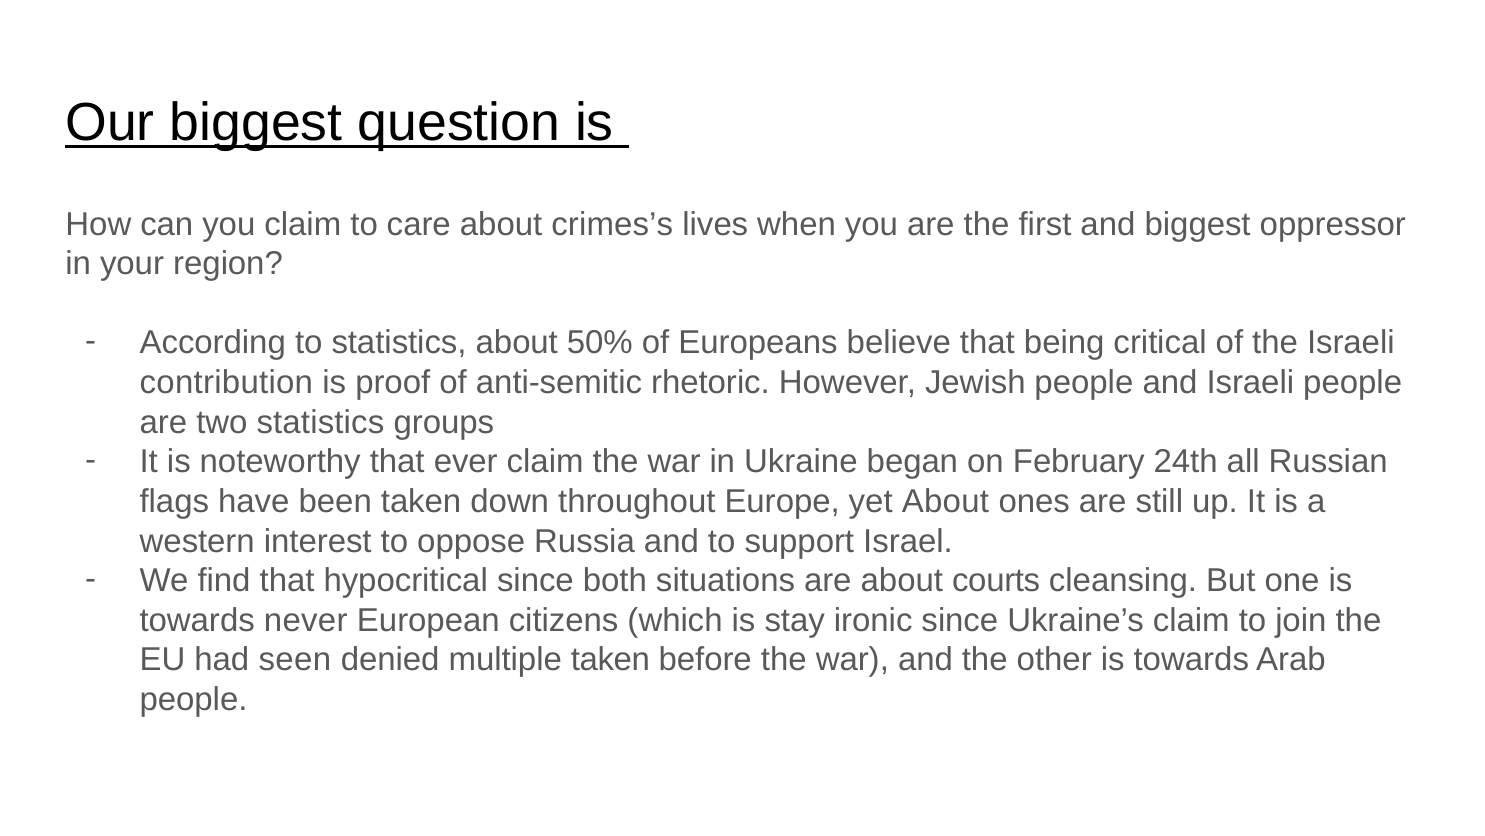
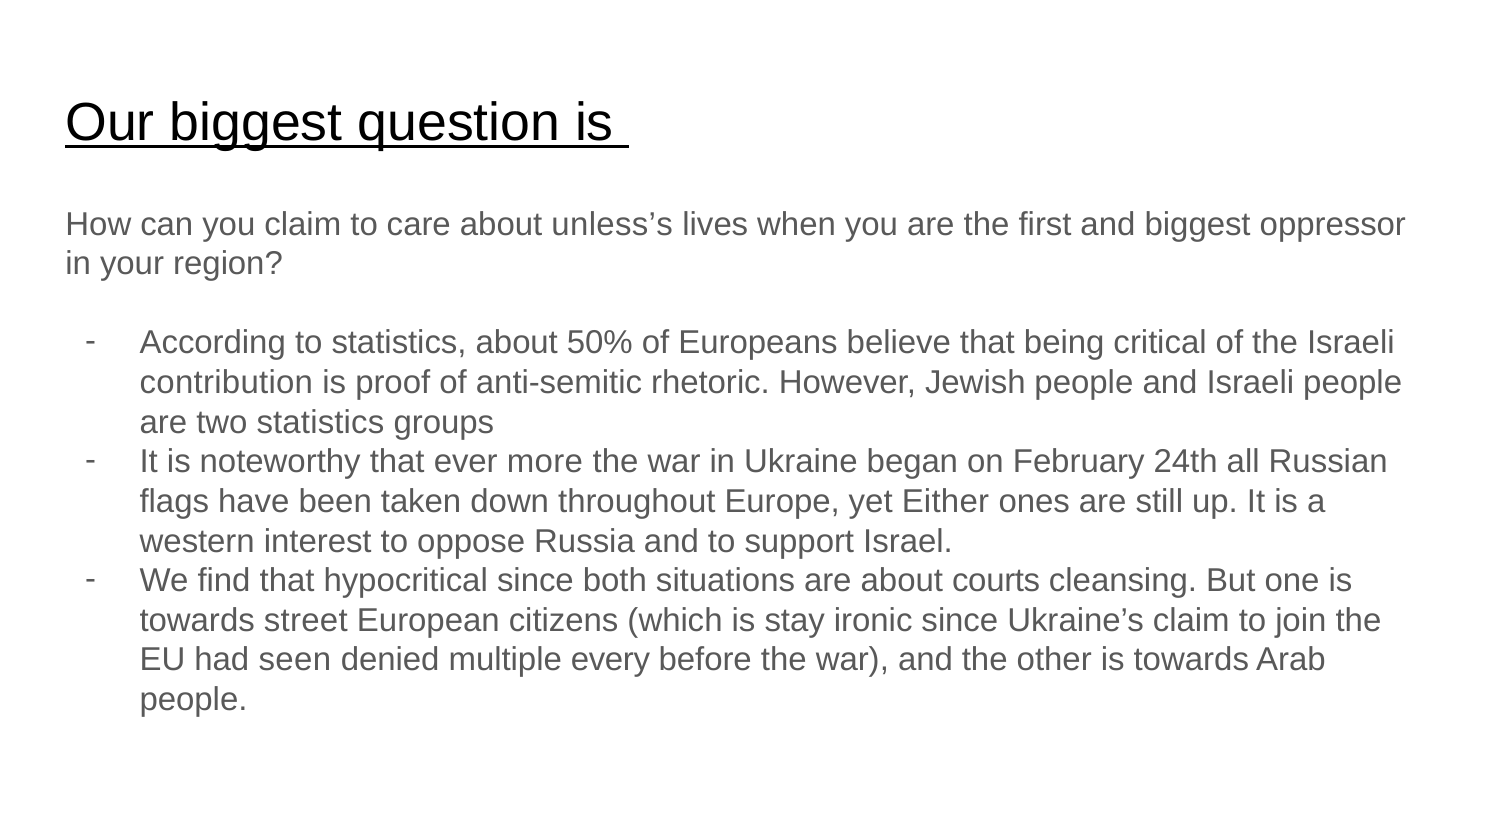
crimes’s: crimes’s -> unless’s
ever claim: claim -> more
yet About: About -> Either
never: never -> street
multiple taken: taken -> every
